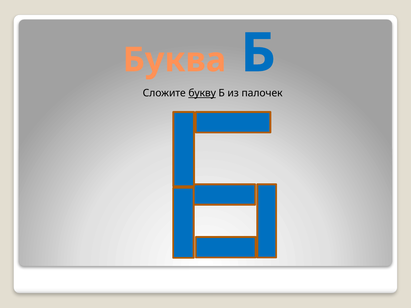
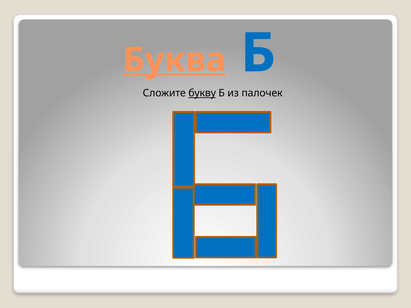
Буква underline: none -> present
